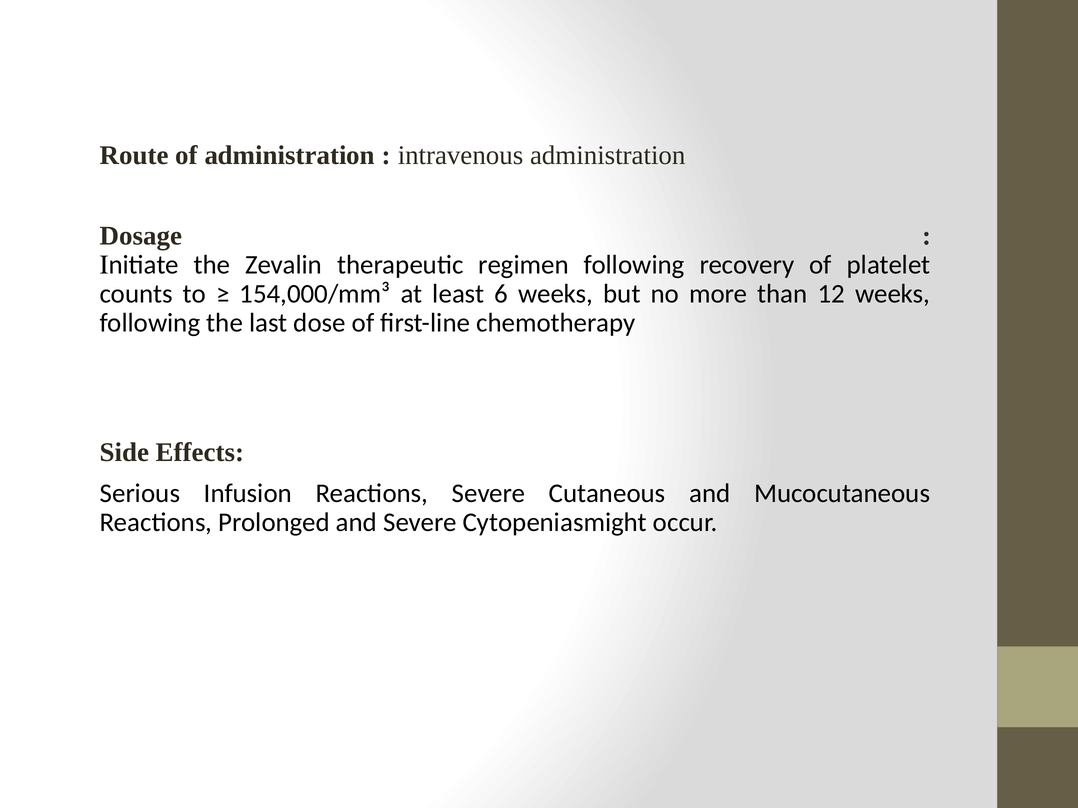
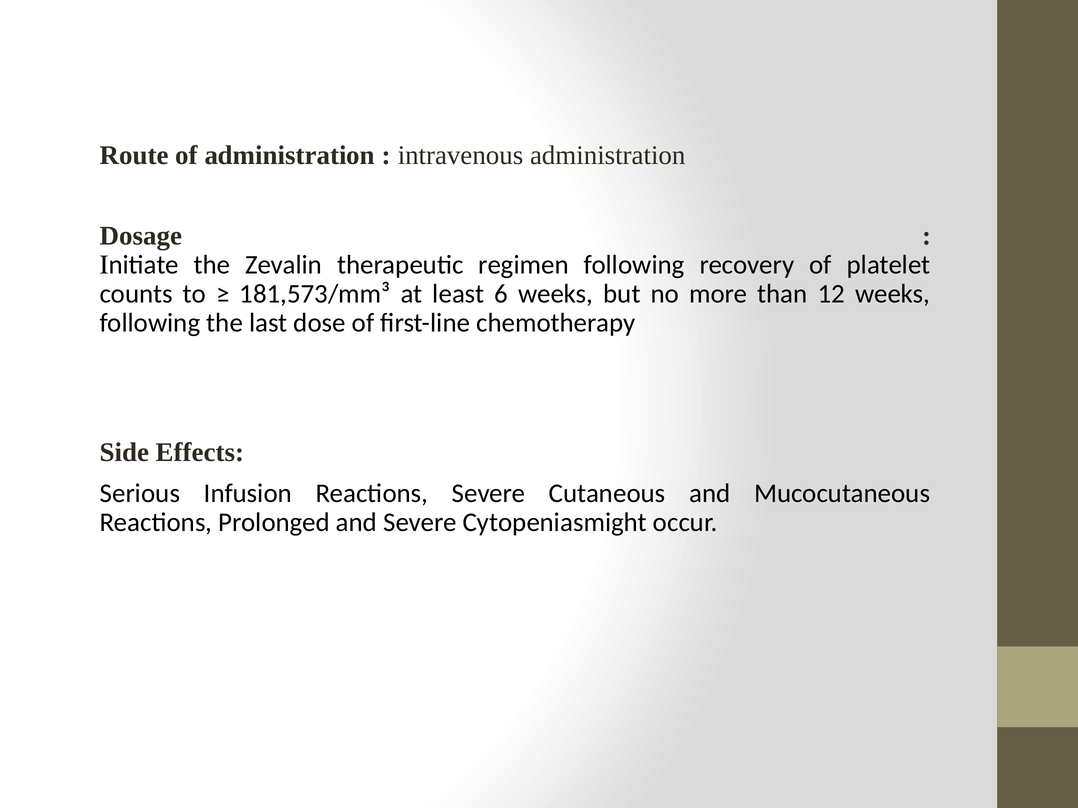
154,000/mm³: 154,000/mm³ -> 181,573/mm³
